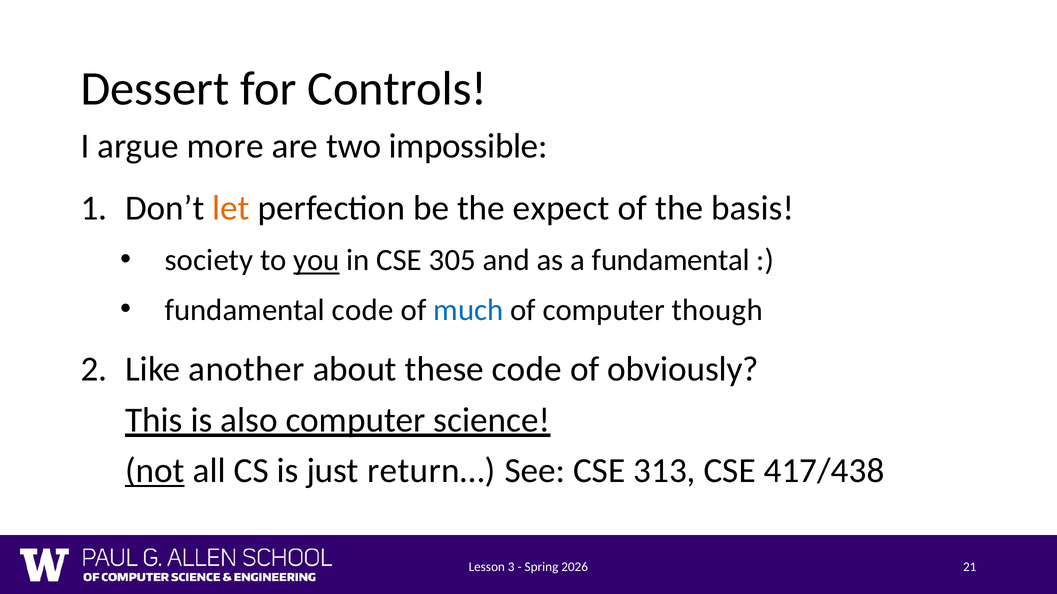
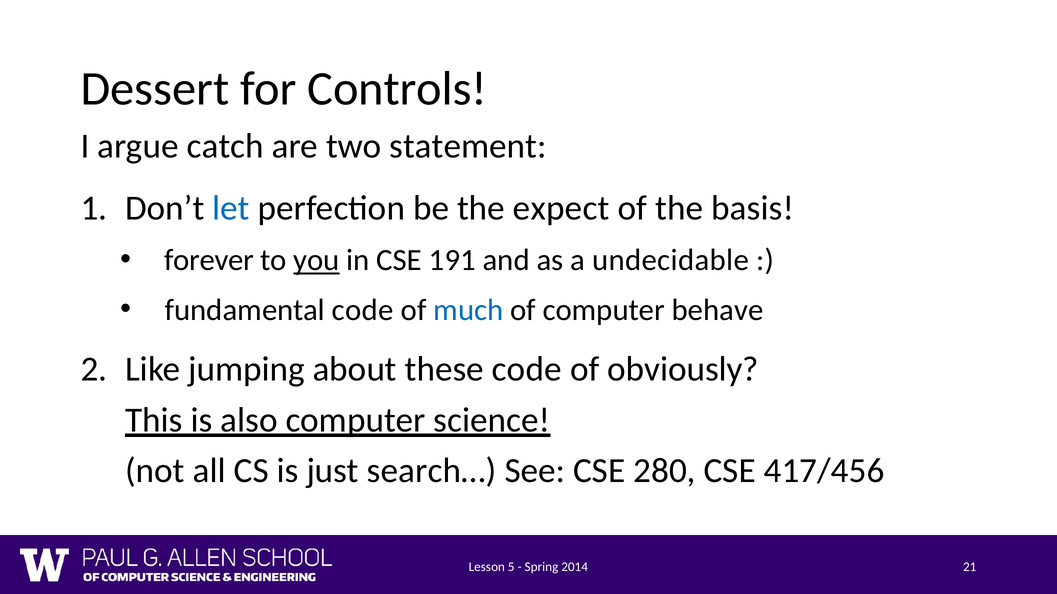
more: more -> catch
impossible: impossible -> statement
let colour: orange -> blue
society: society -> forever
305: 305 -> 191
a fundamental: fundamental -> undecidable
though: though -> behave
another: another -> jumping
not underline: present -> none
return…: return… -> search…
313: 313 -> 280
417/438: 417/438 -> 417/456
3: 3 -> 5
2026: 2026 -> 2014
